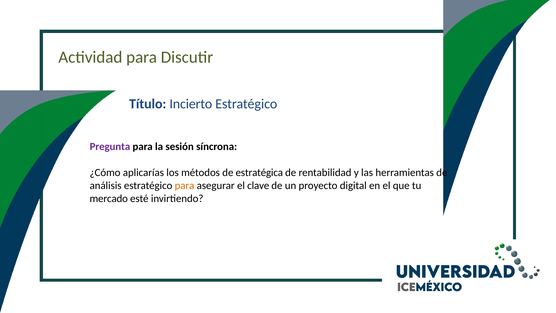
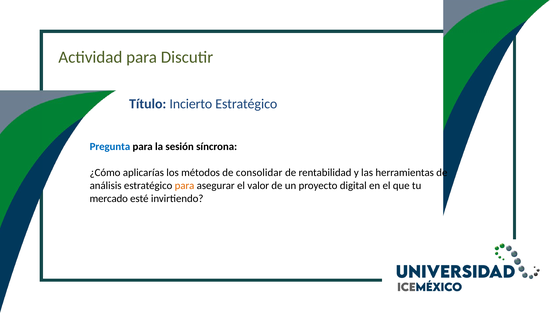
Pregunta colour: purple -> blue
estratégica: estratégica -> consolidar
clave: clave -> valor
